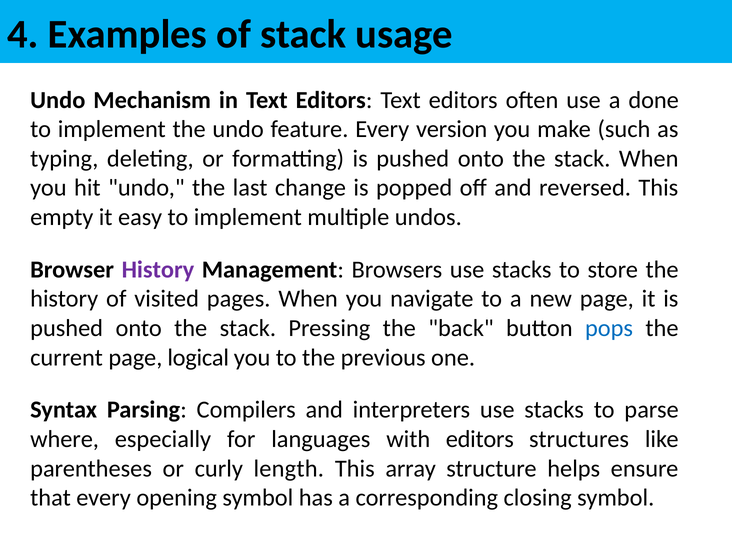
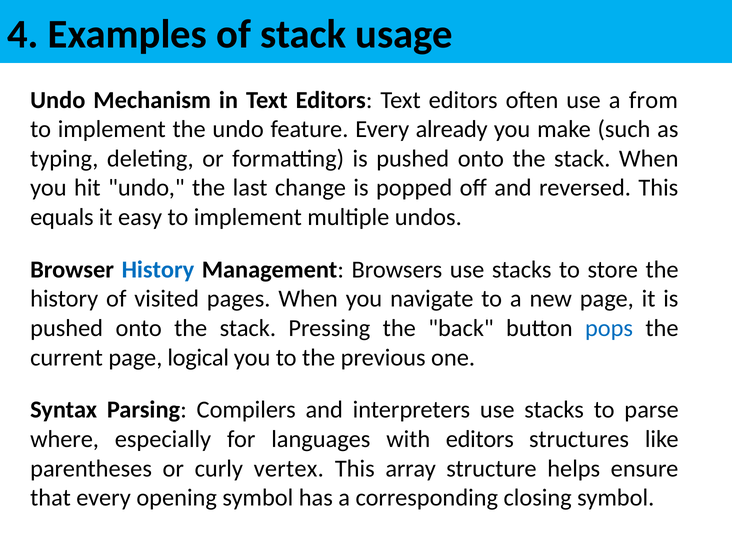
done: done -> from
version: version -> already
empty: empty -> equals
History at (158, 270) colour: purple -> blue
length: length -> vertex
